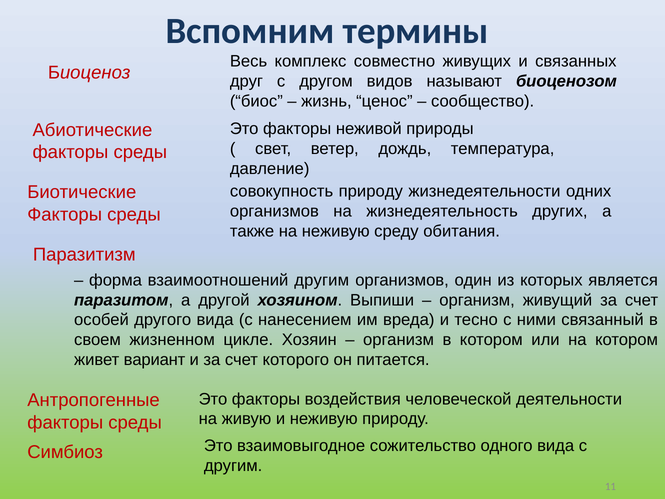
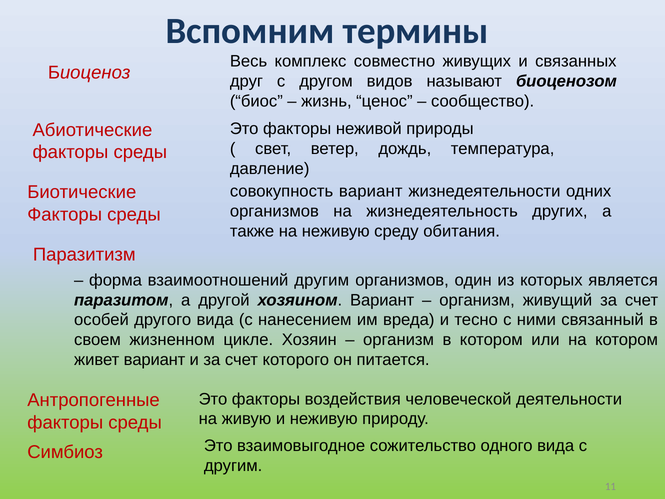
совокупность природу: природу -> вариант
хозяином Выпиши: Выпиши -> Вариант
